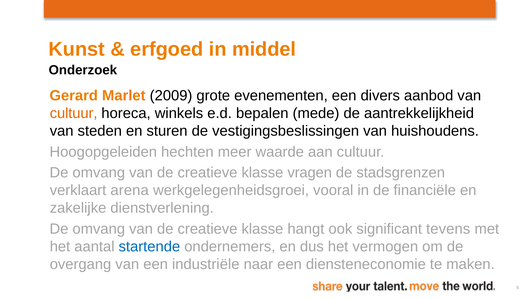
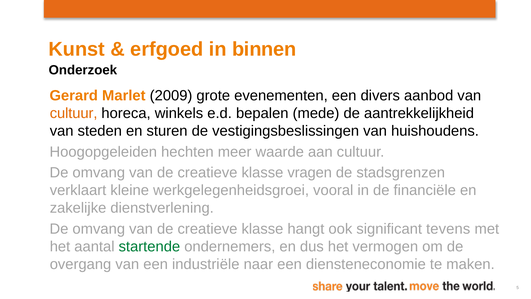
middel: middel -> binnen
arena: arena -> kleine
startende colour: blue -> green
